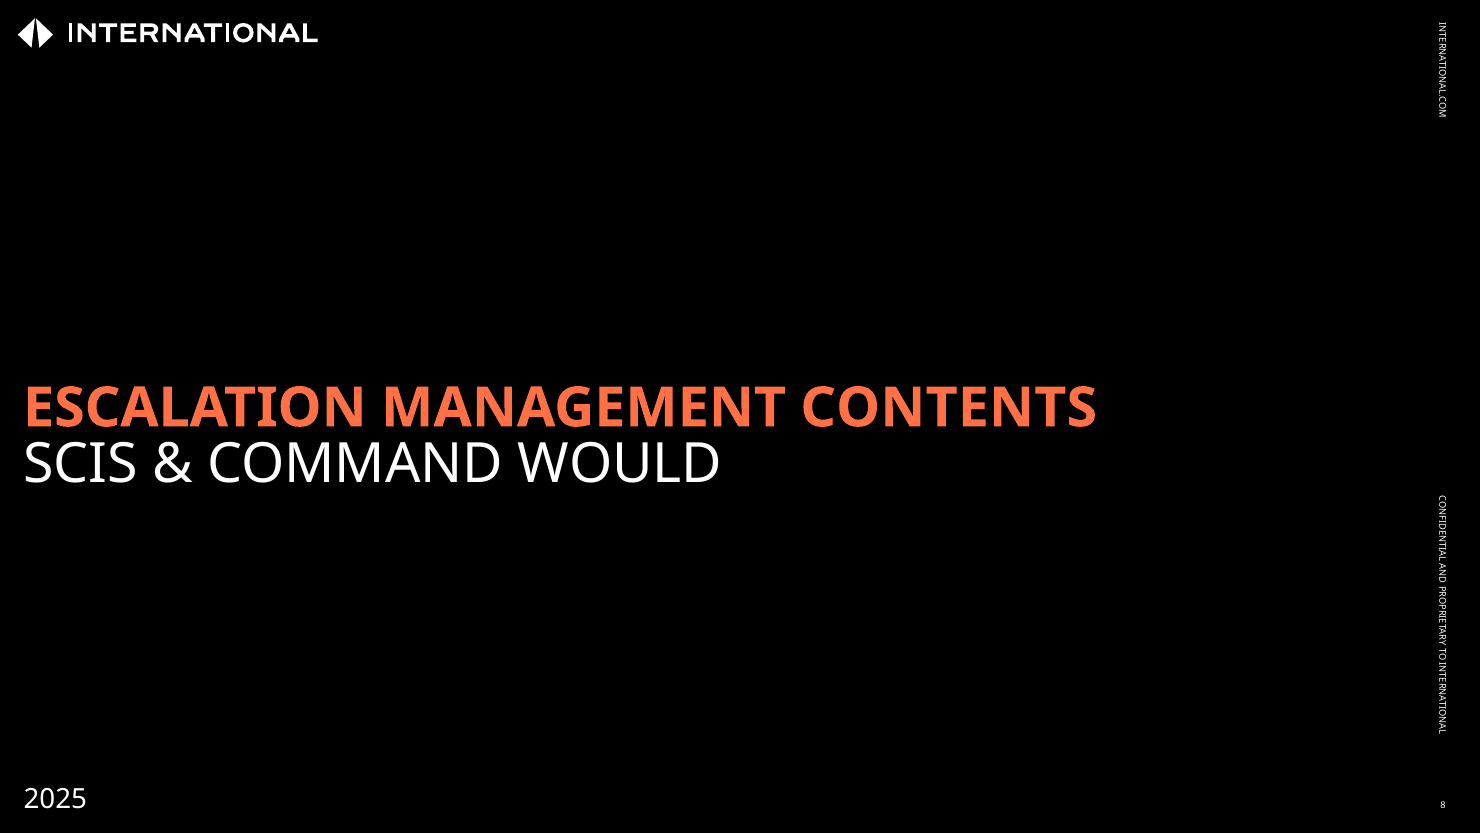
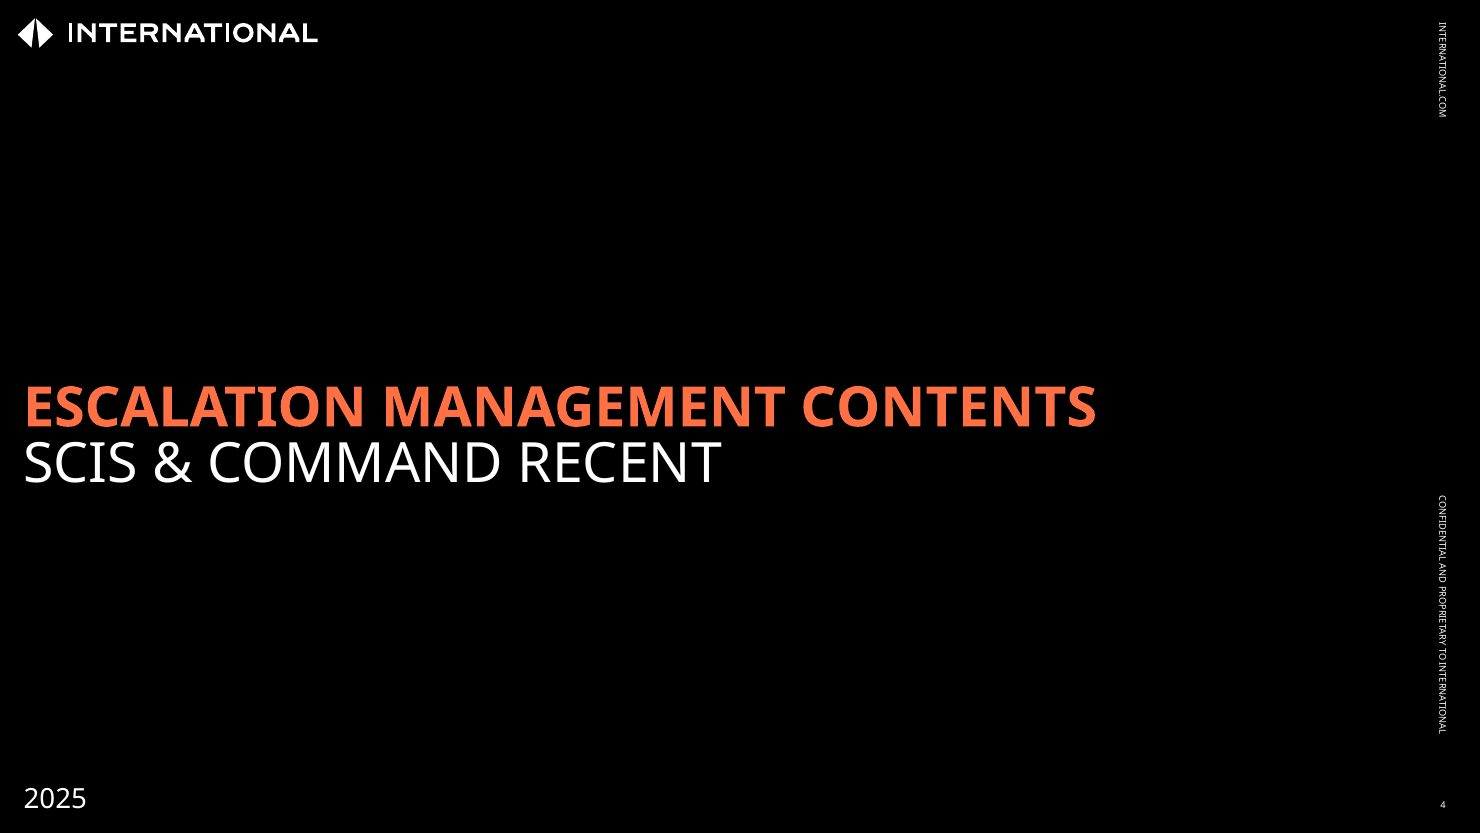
WOULD: WOULD -> RECENT
8: 8 -> 4
